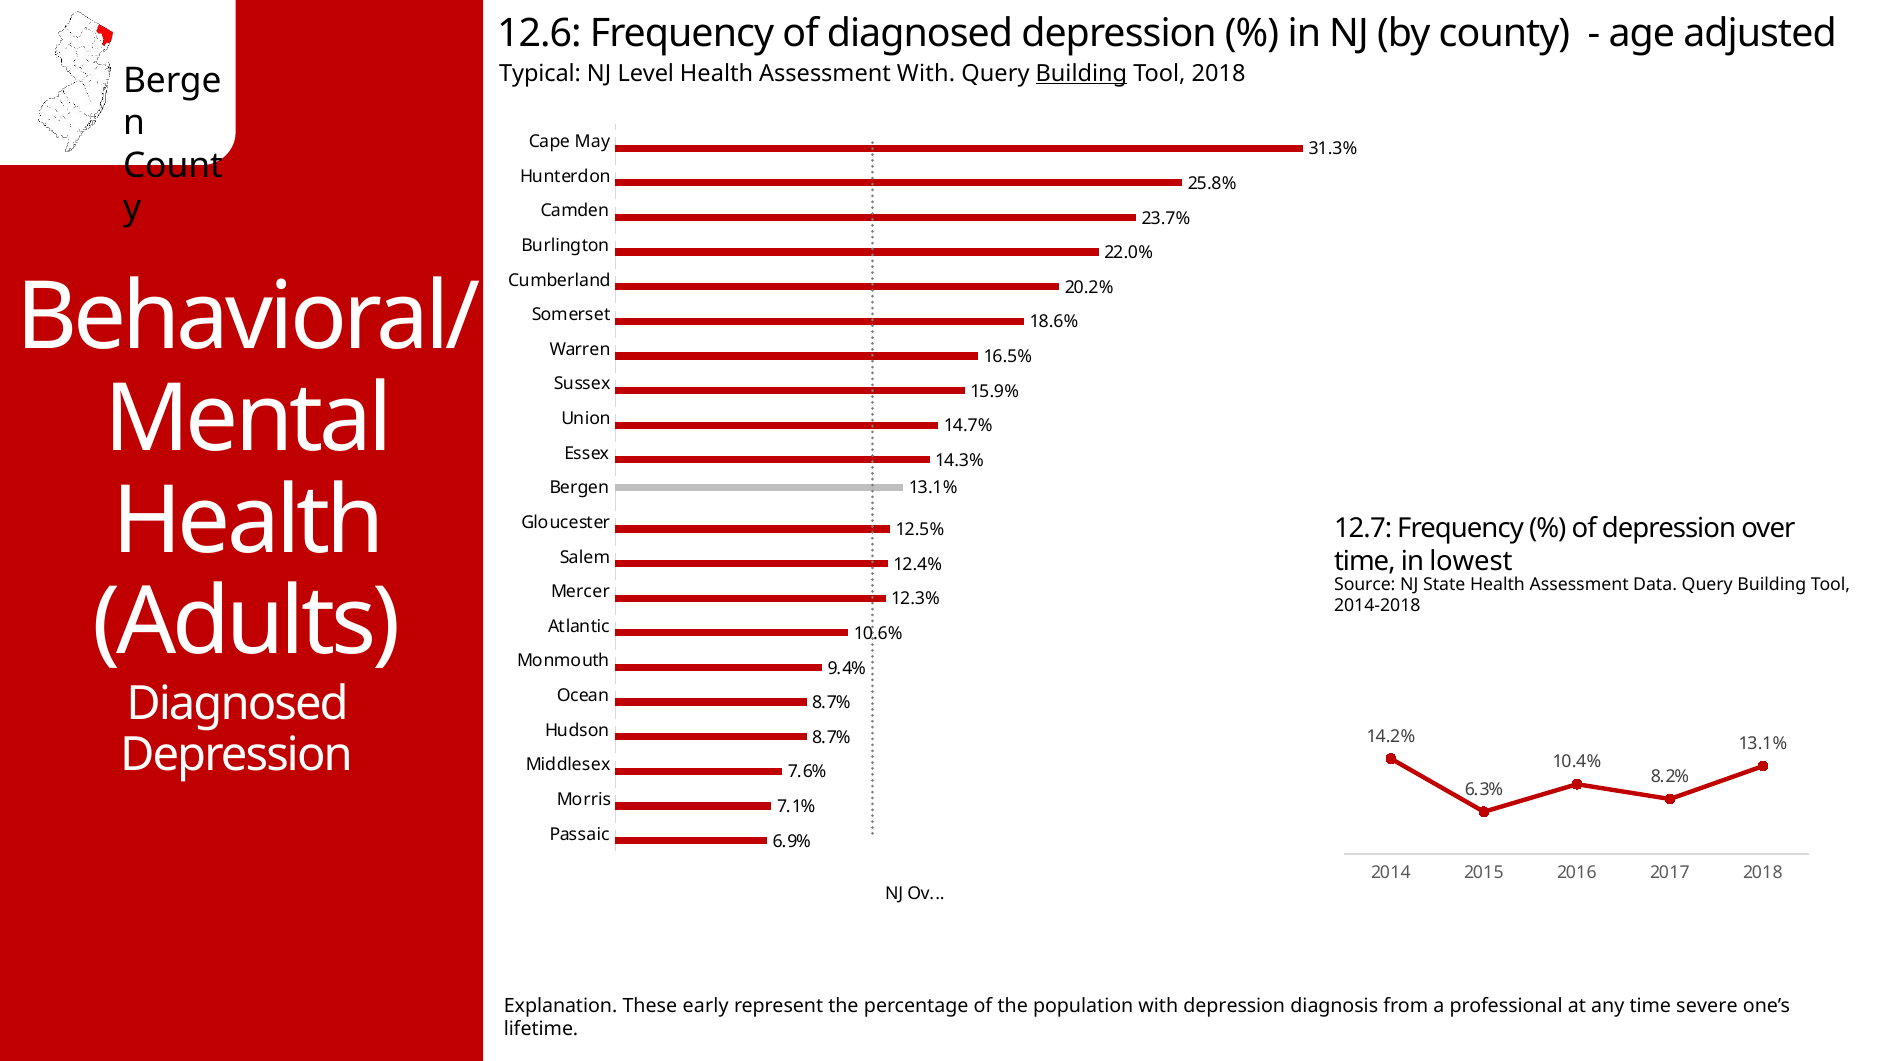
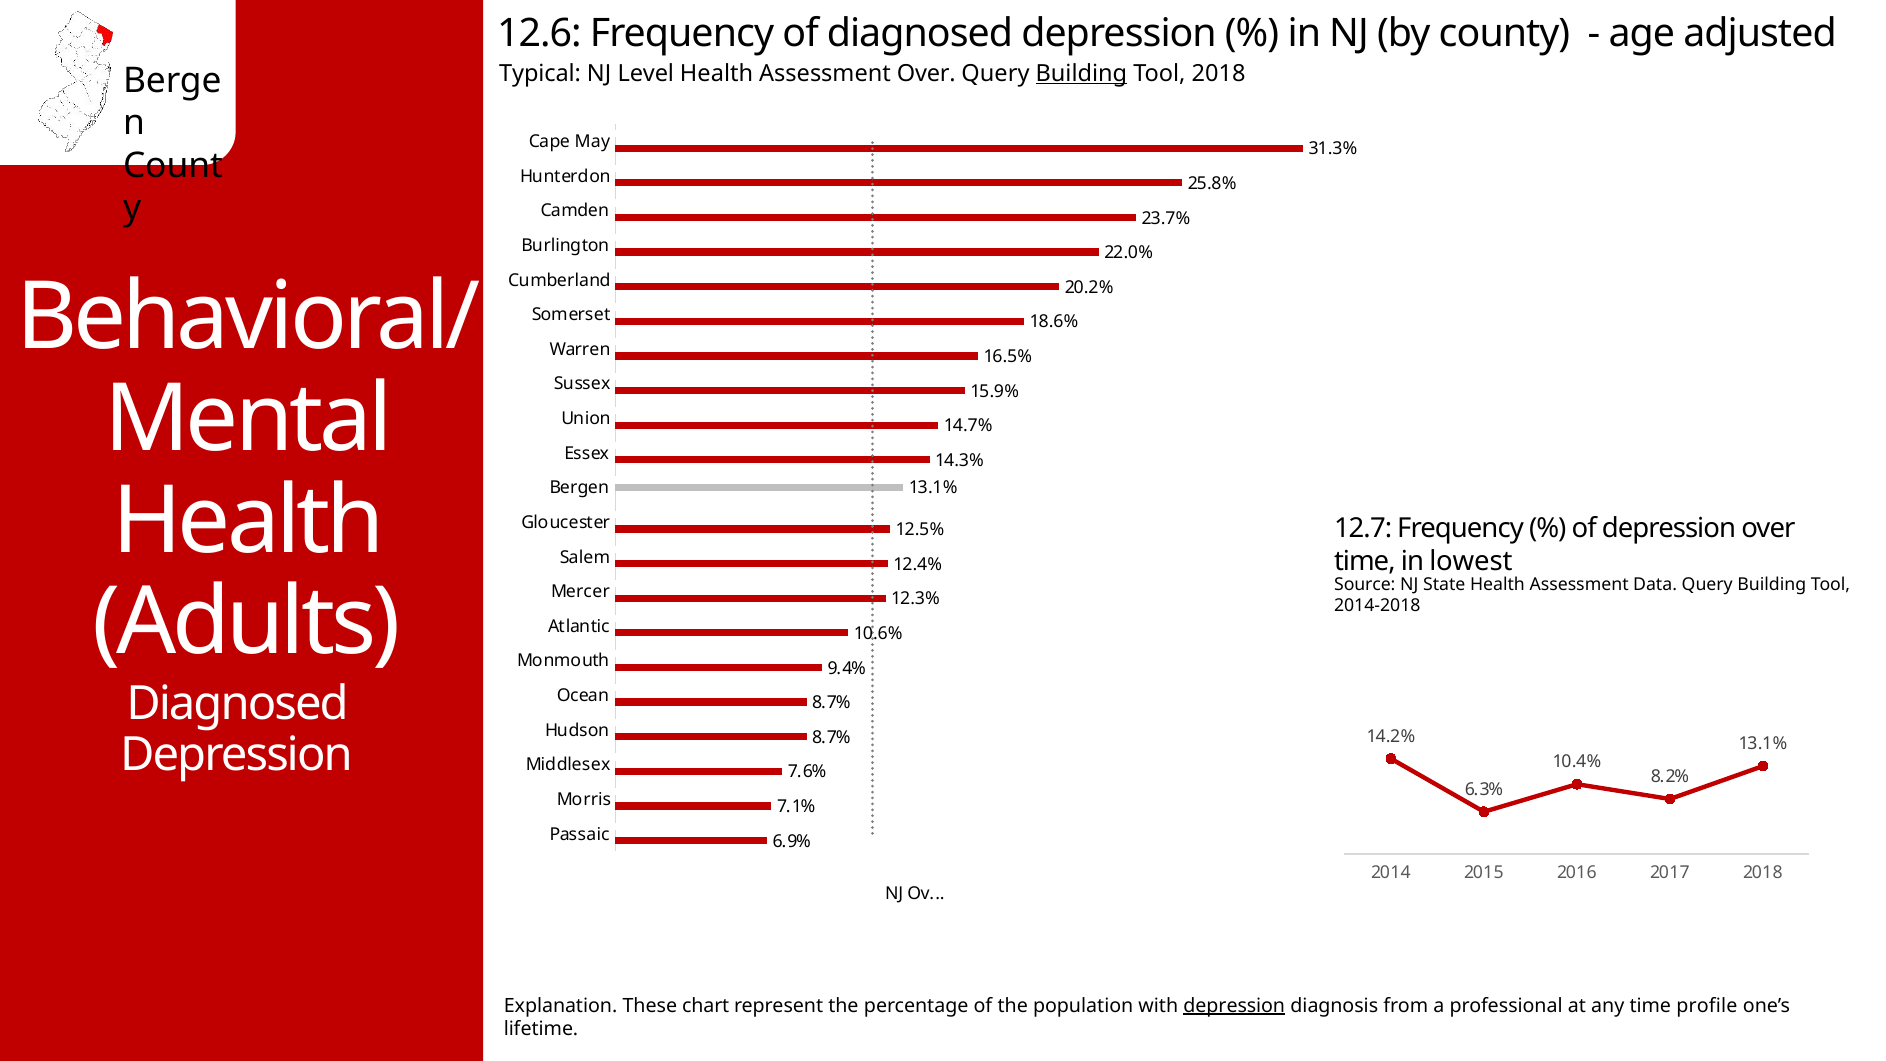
Assessment With: With -> Over
early: early -> chart
depression at (1234, 1005) underline: none -> present
severe: severe -> profile
